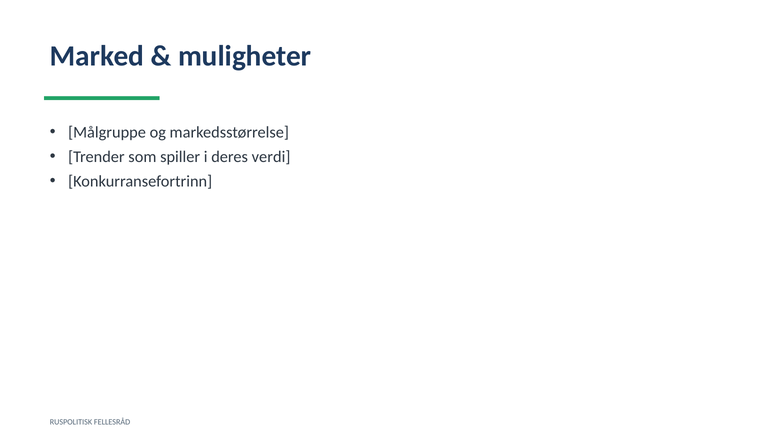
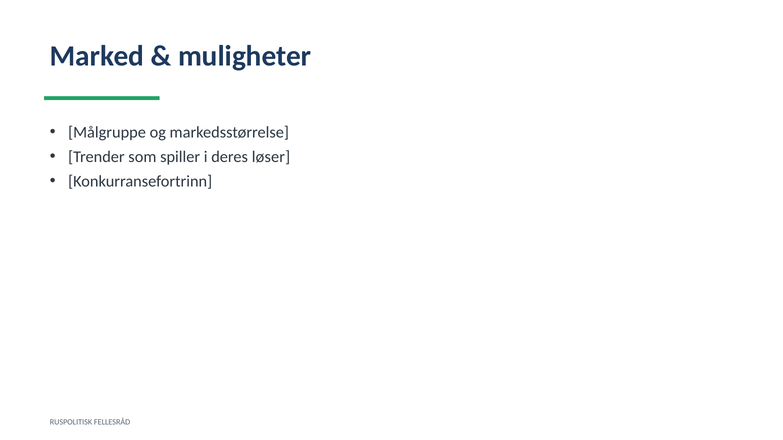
verdi: verdi -> løser
